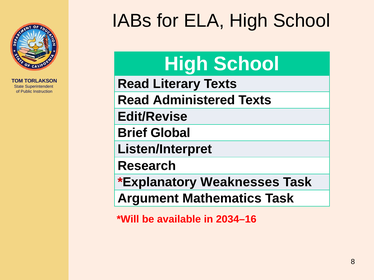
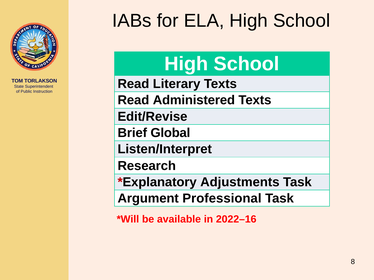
Weaknesses: Weaknesses -> Adjustments
Mathematics: Mathematics -> Professional
2034–16: 2034–16 -> 2022–16
